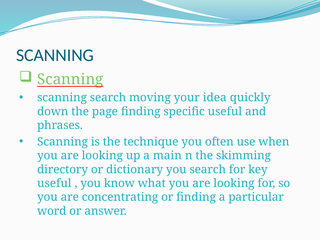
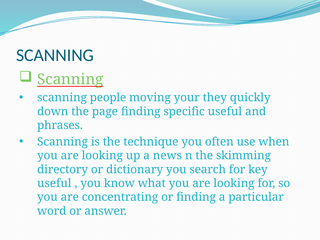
scanning search: search -> people
idea: idea -> they
main: main -> news
